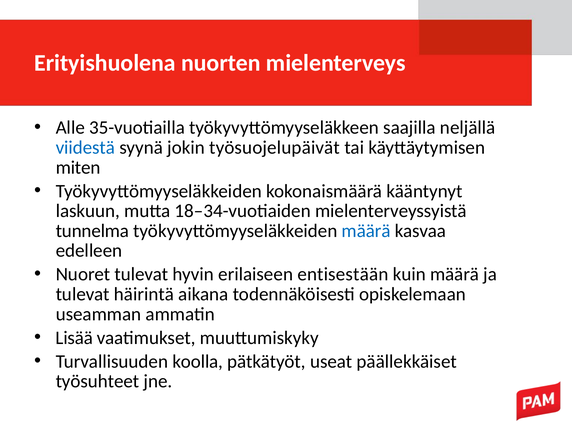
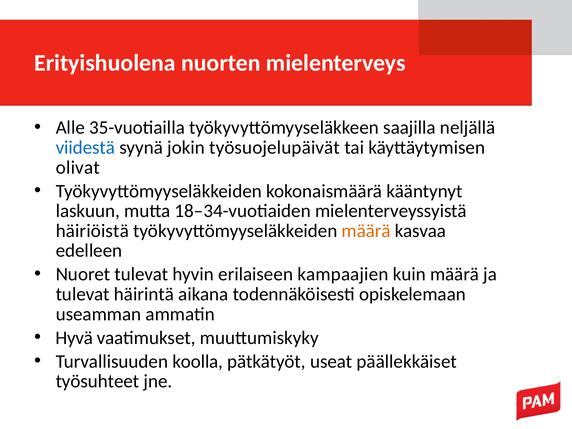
miten: miten -> olivat
tunnelma: tunnelma -> häiriöistä
määrä at (366, 231) colour: blue -> orange
entisestään: entisestään -> kampaajien
Lisää: Lisää -> Hyvä
